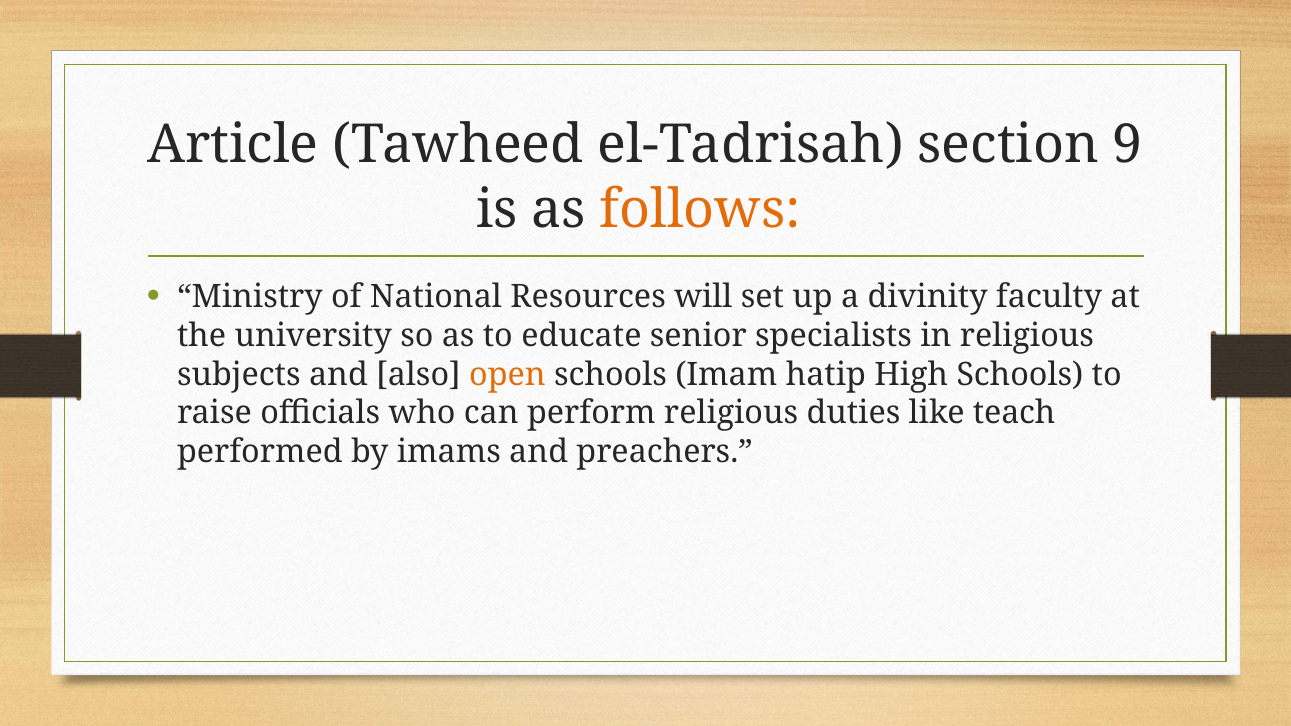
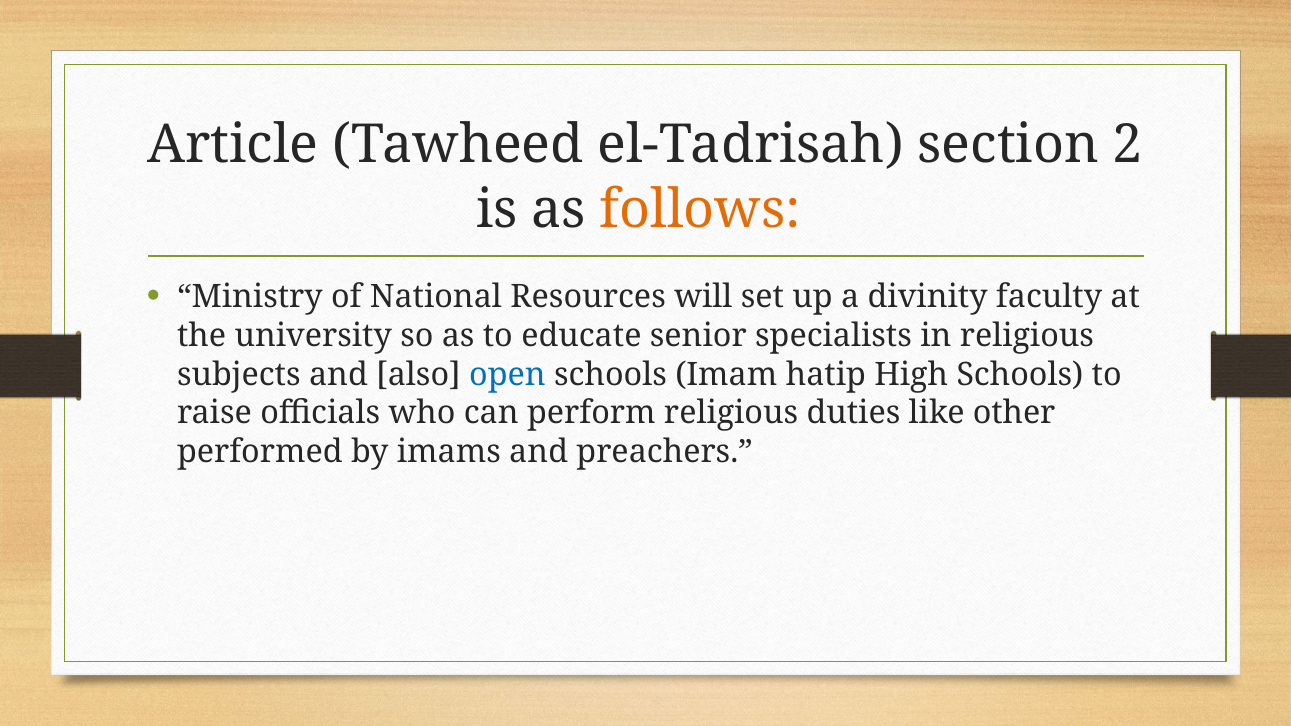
9: 9 -> 2
open colour: orange -> blue
teach: teach -> other
